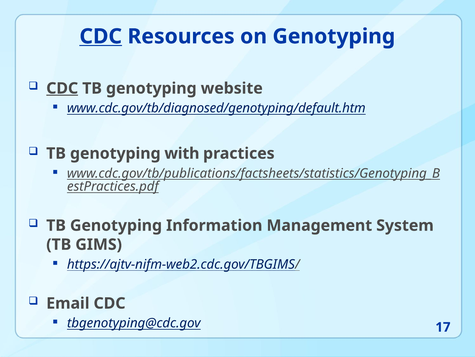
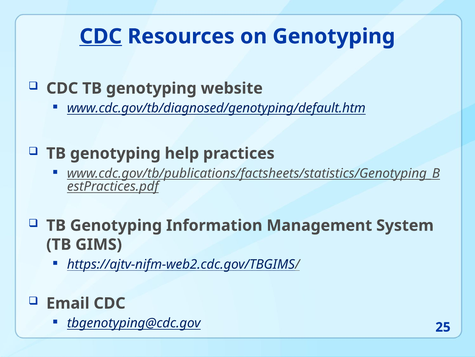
CDC at (62, 88) underline: present -> none
with: with -> help
17: 17 -> 25
